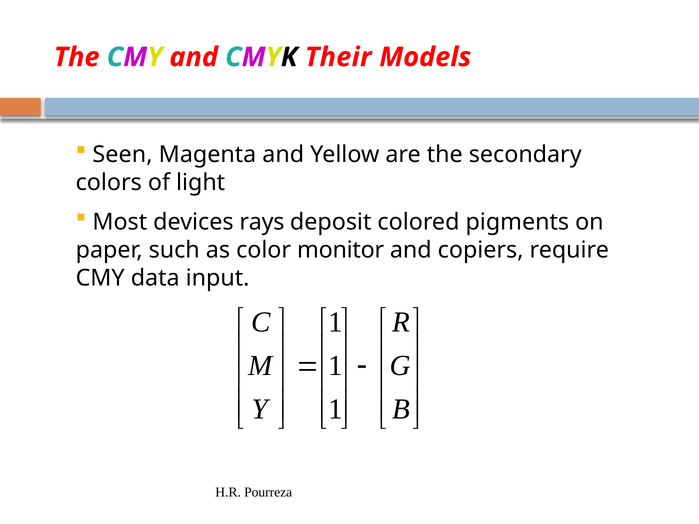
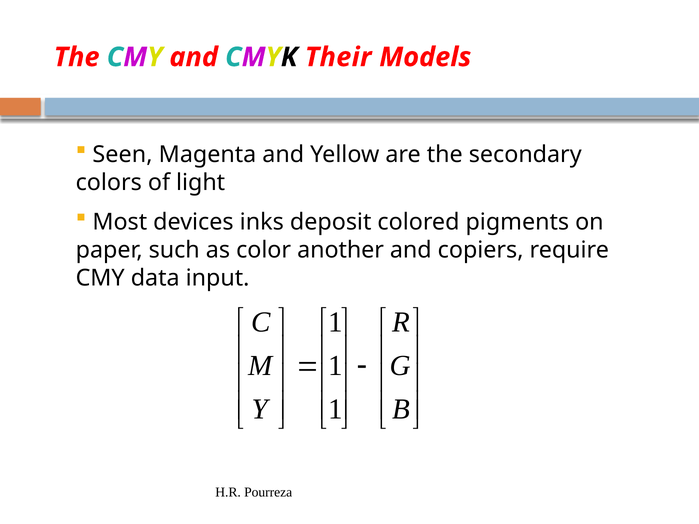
rays: rays -> inks
monitor: monitor -> another
